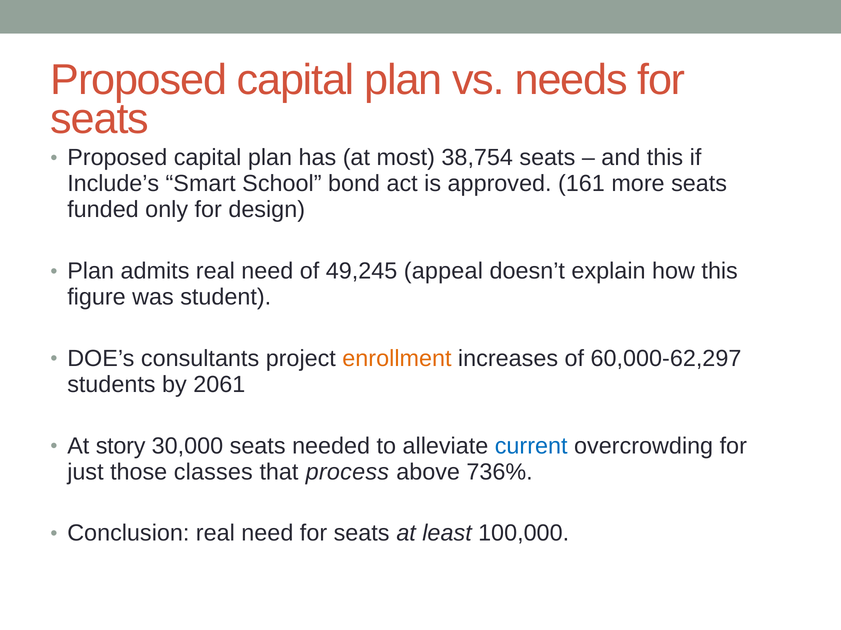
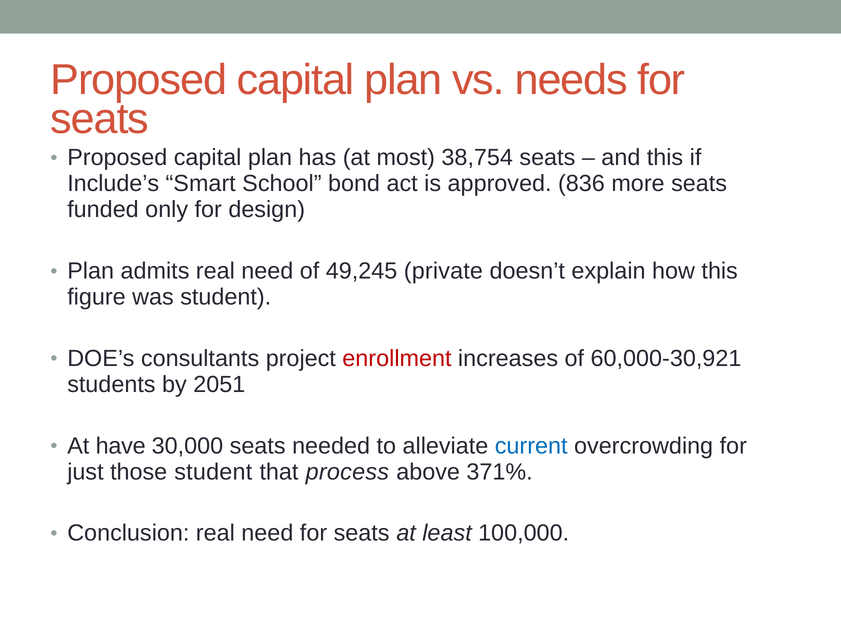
161: 161 -> 836
appeal: appeal -> private
enrollment colour: orange -> red
60,000-62,297: 60,000-62,297 -> 60,000-30,921
2061: 2061 -> 2051
story: story -> have
those classes: classes -> student
736%: 736% -> 371%
